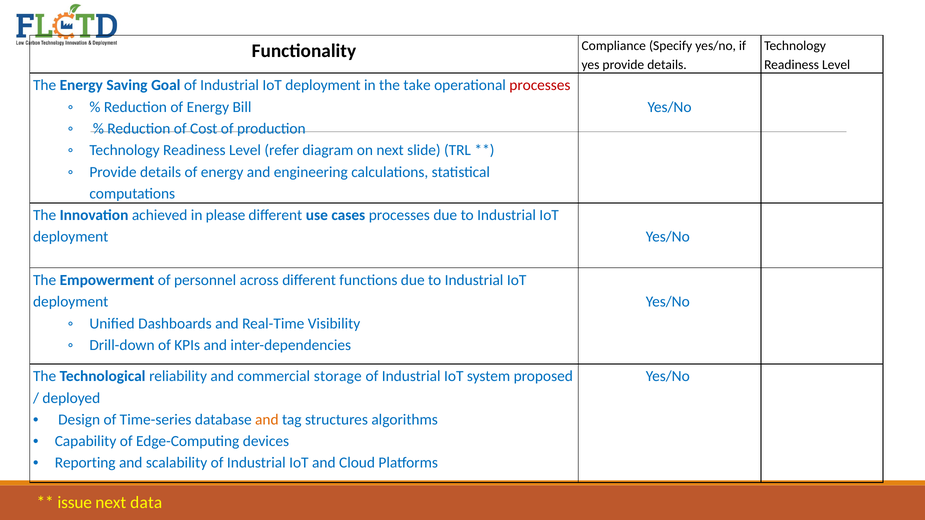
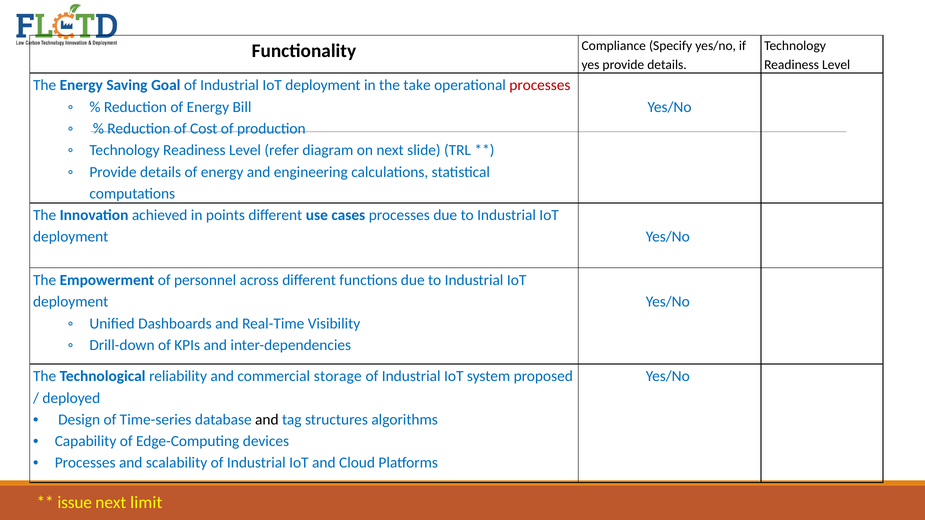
please: please -> points
and at (267, 420) colour: orange -> black
Reporting at (85, 463): Reporting -> Processes
data: data -> limit
